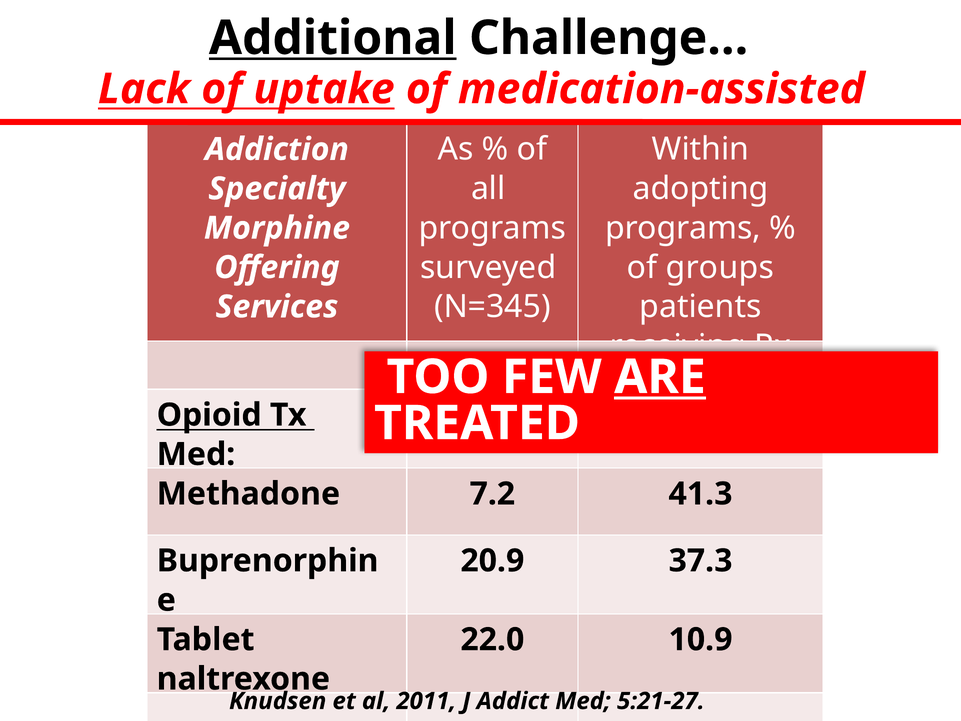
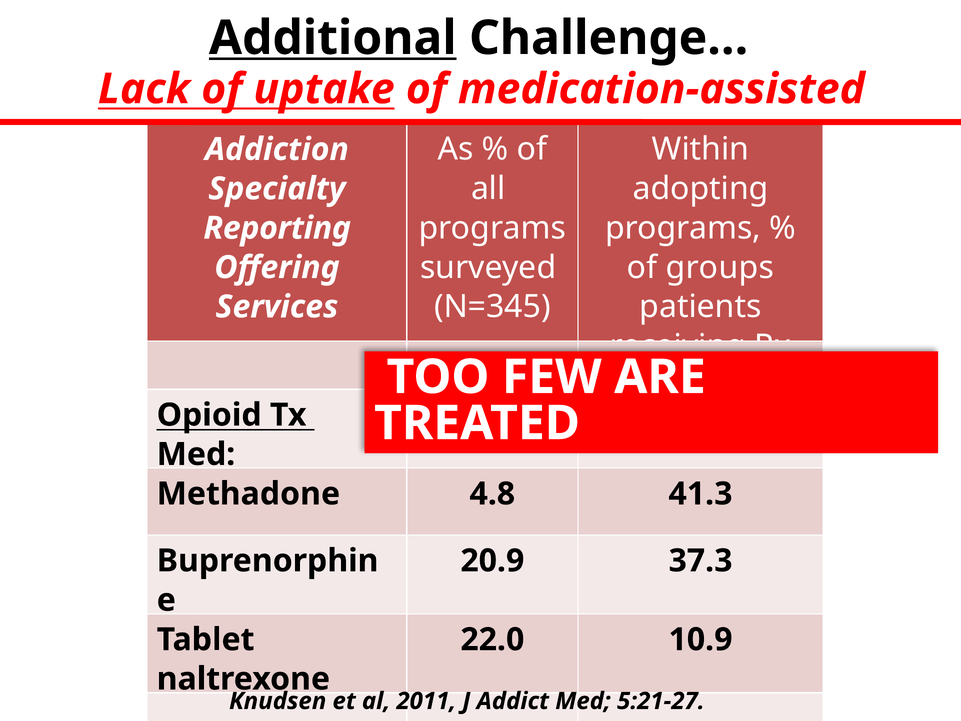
Morphine: Morphine -> Reporting
ARE underline: present -> none
7.2: 7.2 -> 4.8
